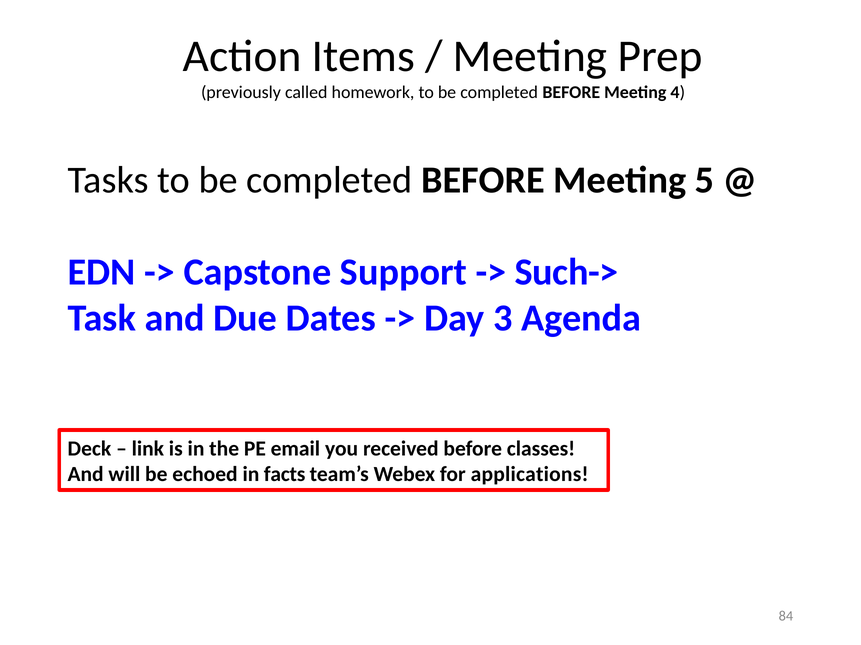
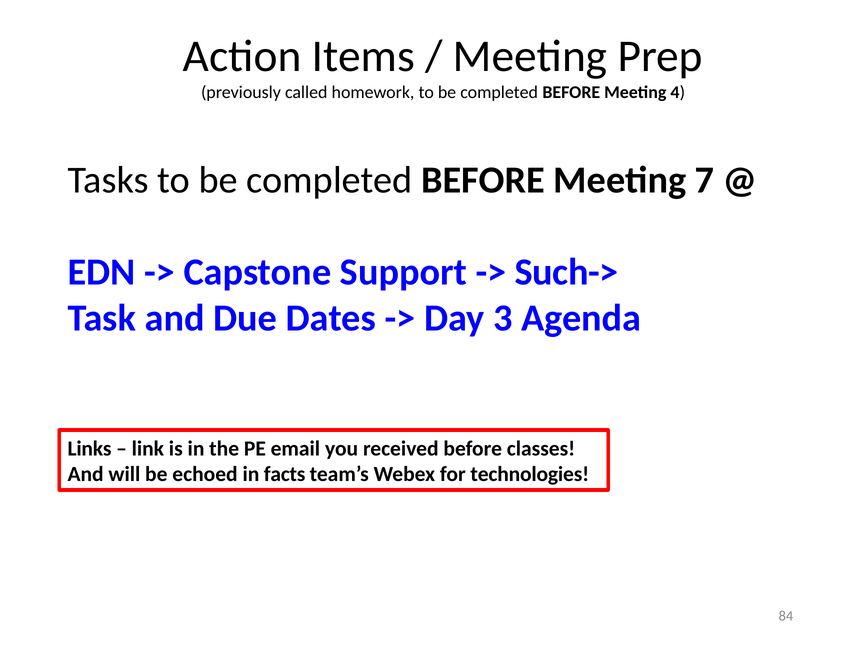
5: 5 -> 7
Deck: Deck -> Links
applications: applications -> technologies
